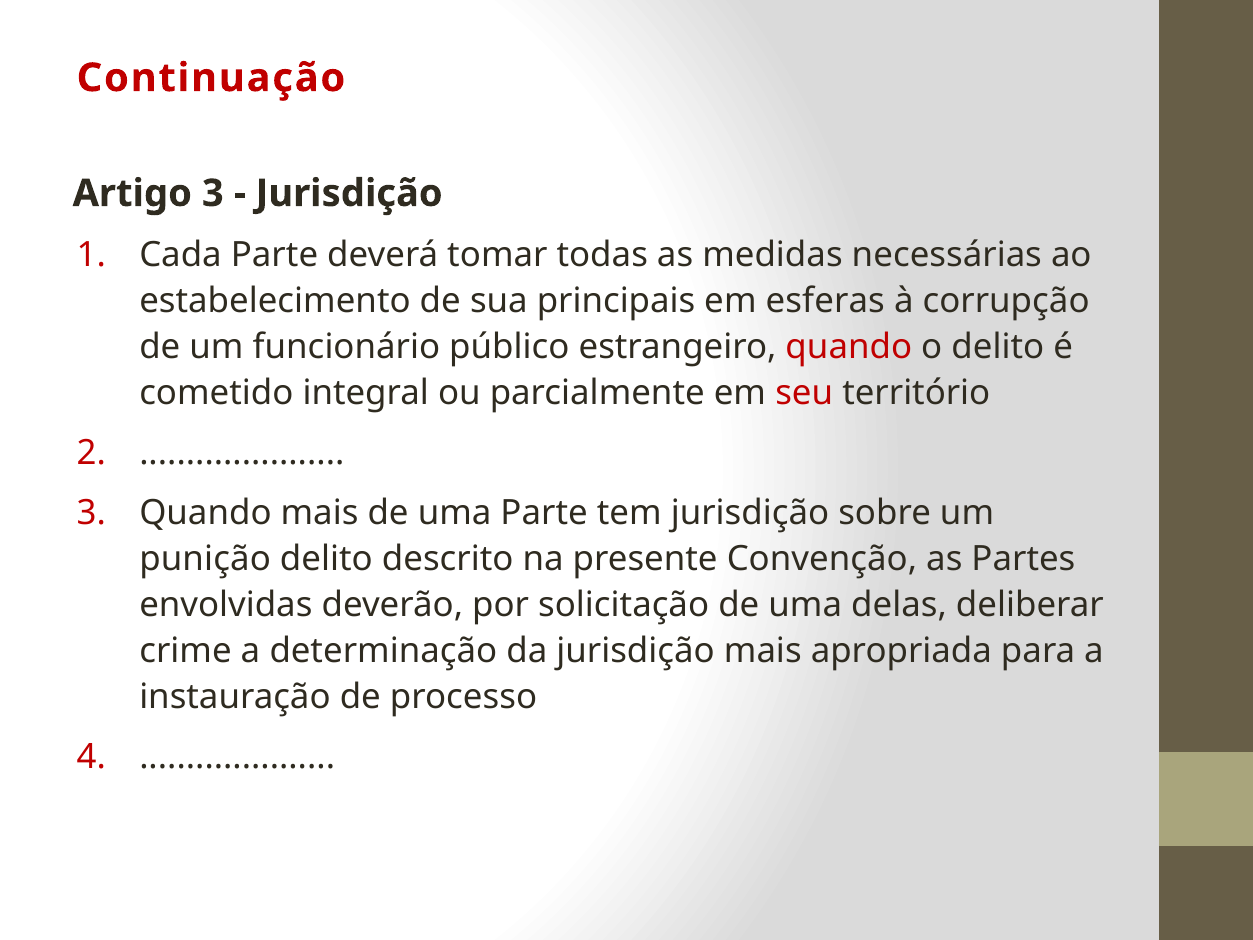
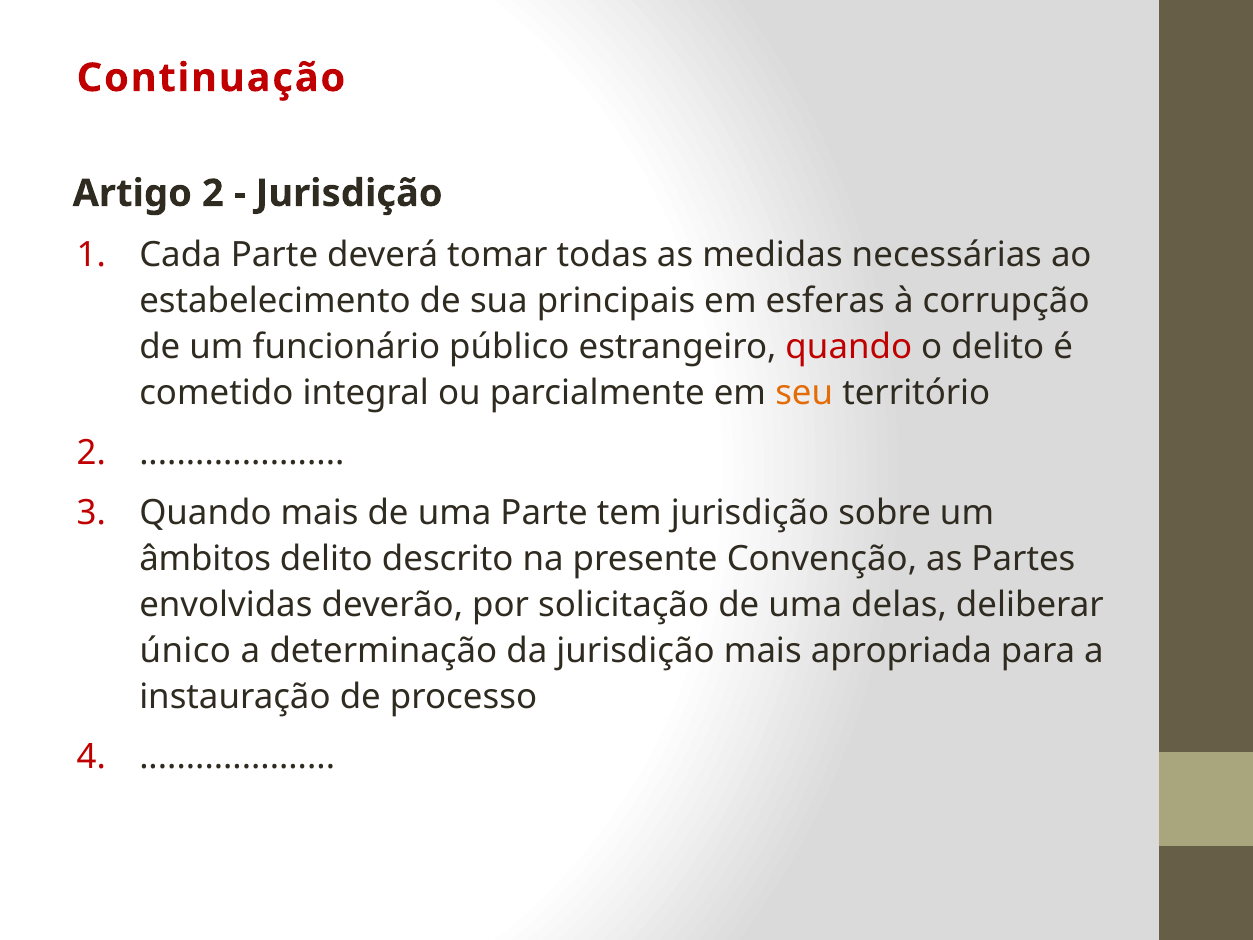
Artigo 3: 3 -> 2
seu colour: red -> orange
punição: punição -> âmbitos
crime: crime -> único
